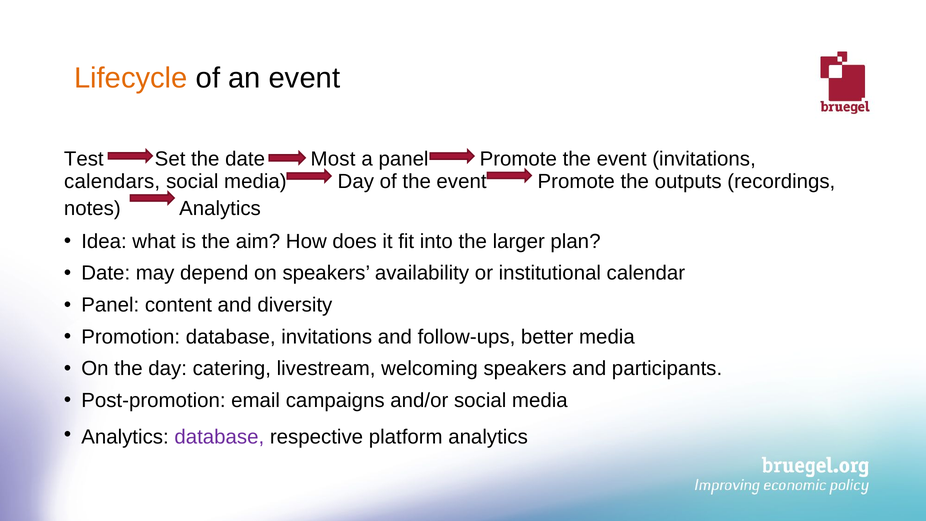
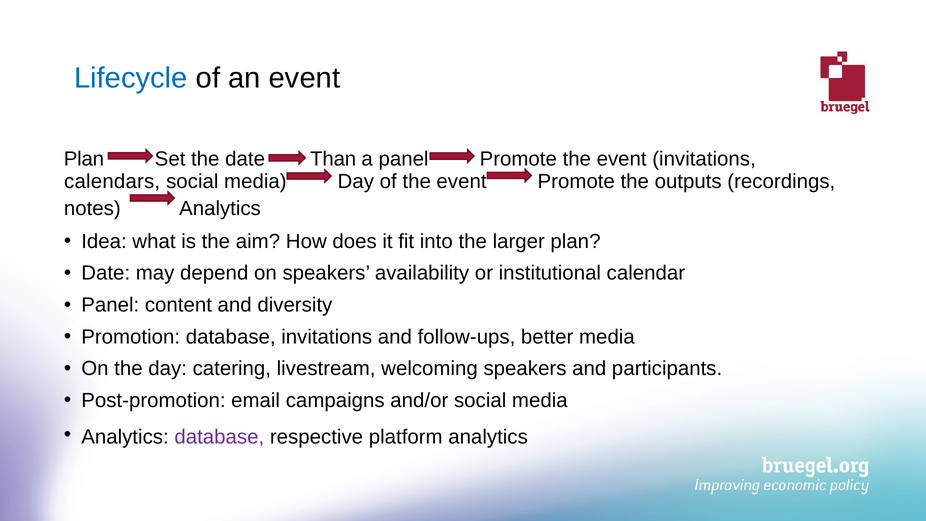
Lifecycle colour: orange -> blue
Test at (84, 159): Test -> Plan
Most: Most -> Than
